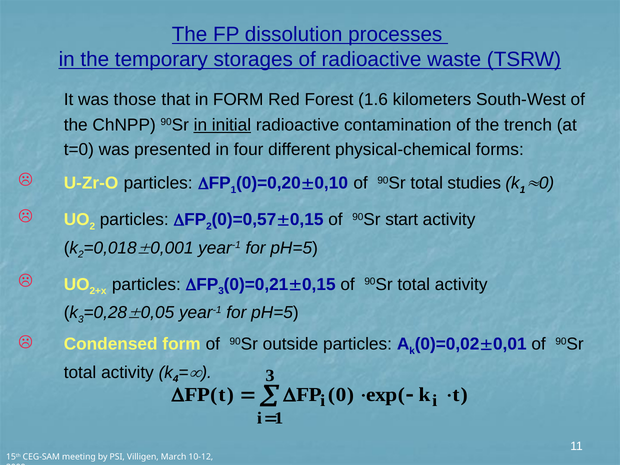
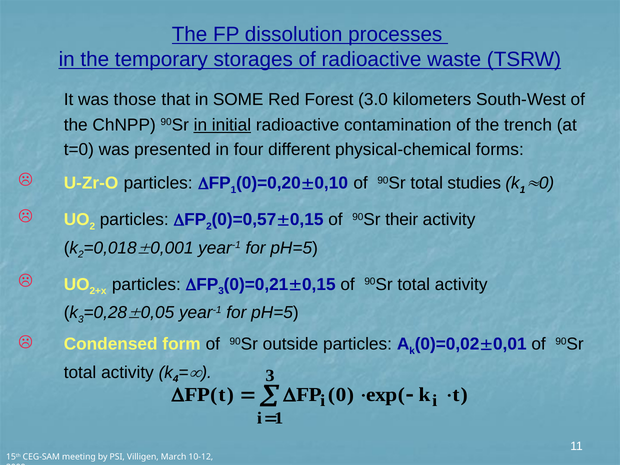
in FORM: FORM -> SOME
1.6: 1.6 -> 3.0
start: start -> their
